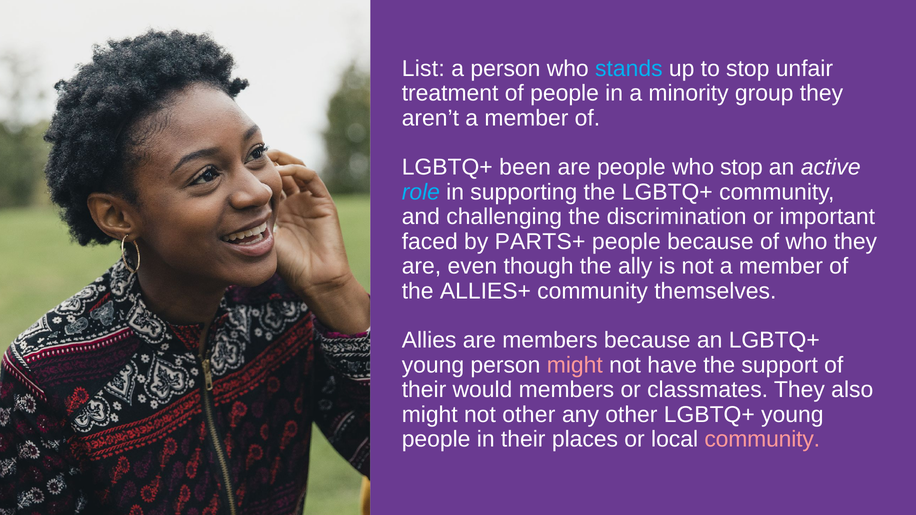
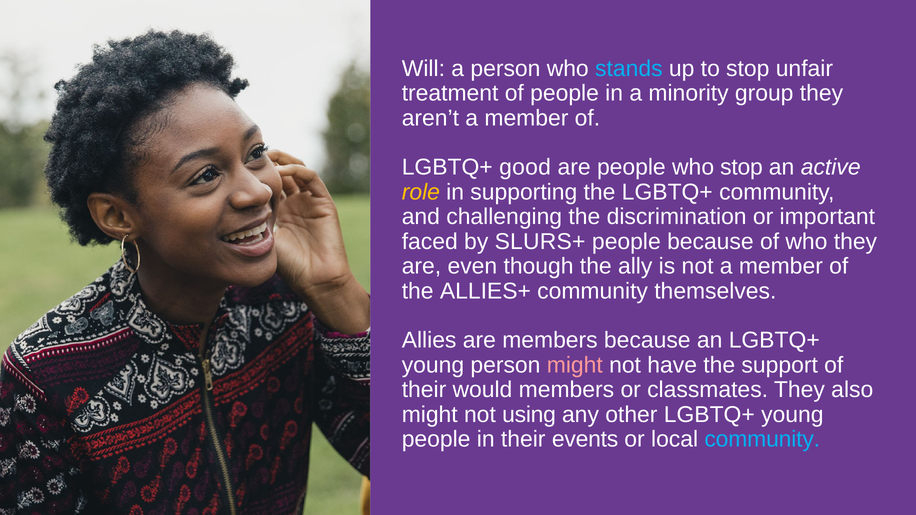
List: List -> Will
been: been -> good
role colour: light blue -> yellow
PARTS+: PARTS+ -> SLURS+
not other: other -> using
places: places -> events
community at (762, 439) colour: pink -> light blue
